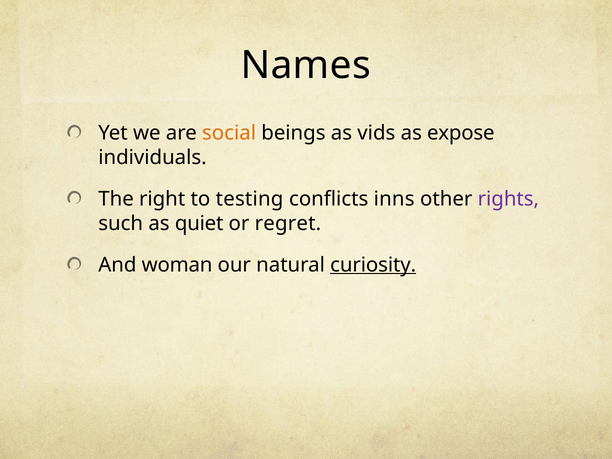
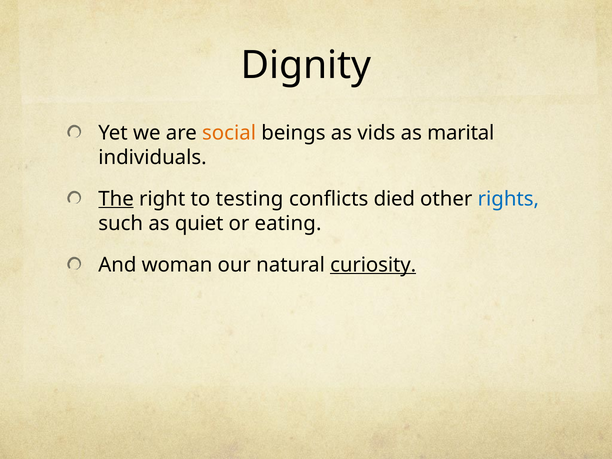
Names: Names -> Dignity
expose: expose -> marital
The underline: none -> present
inns: inns -> died
rights colour: purple -> blue
regret: regret -> eating
